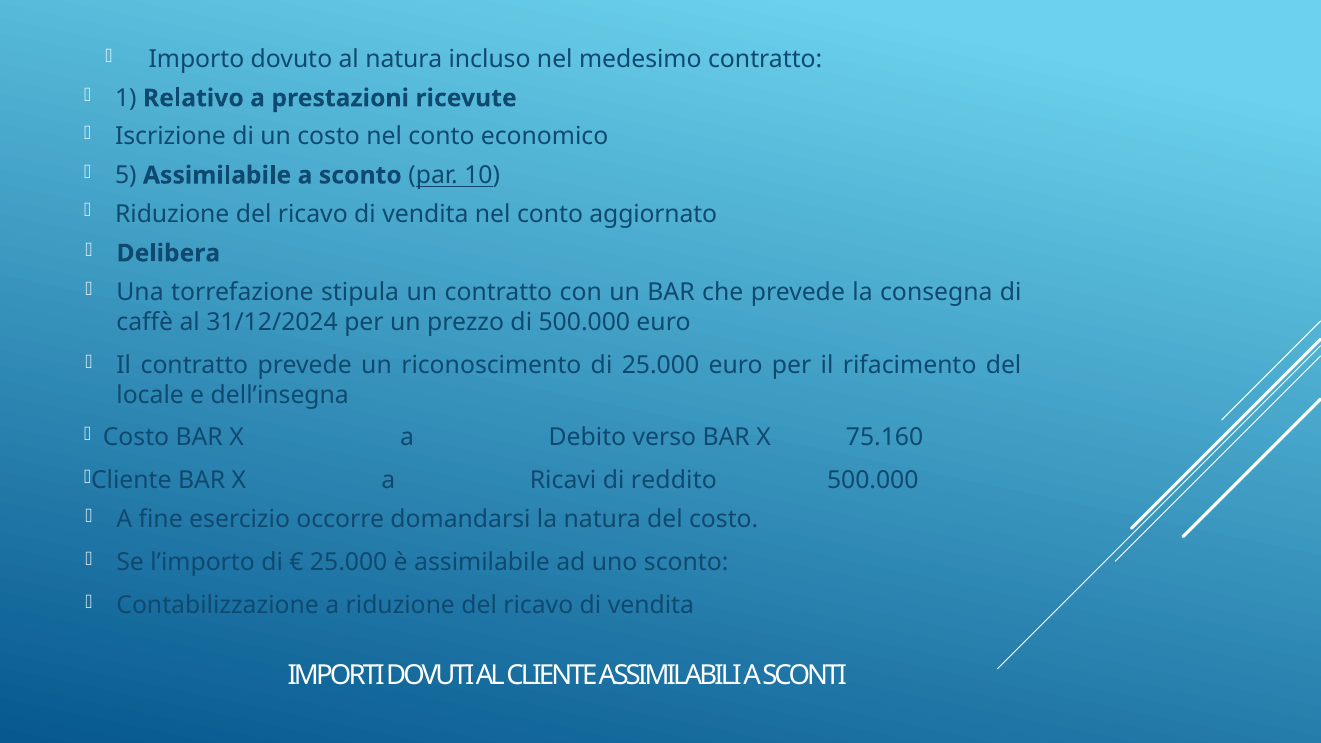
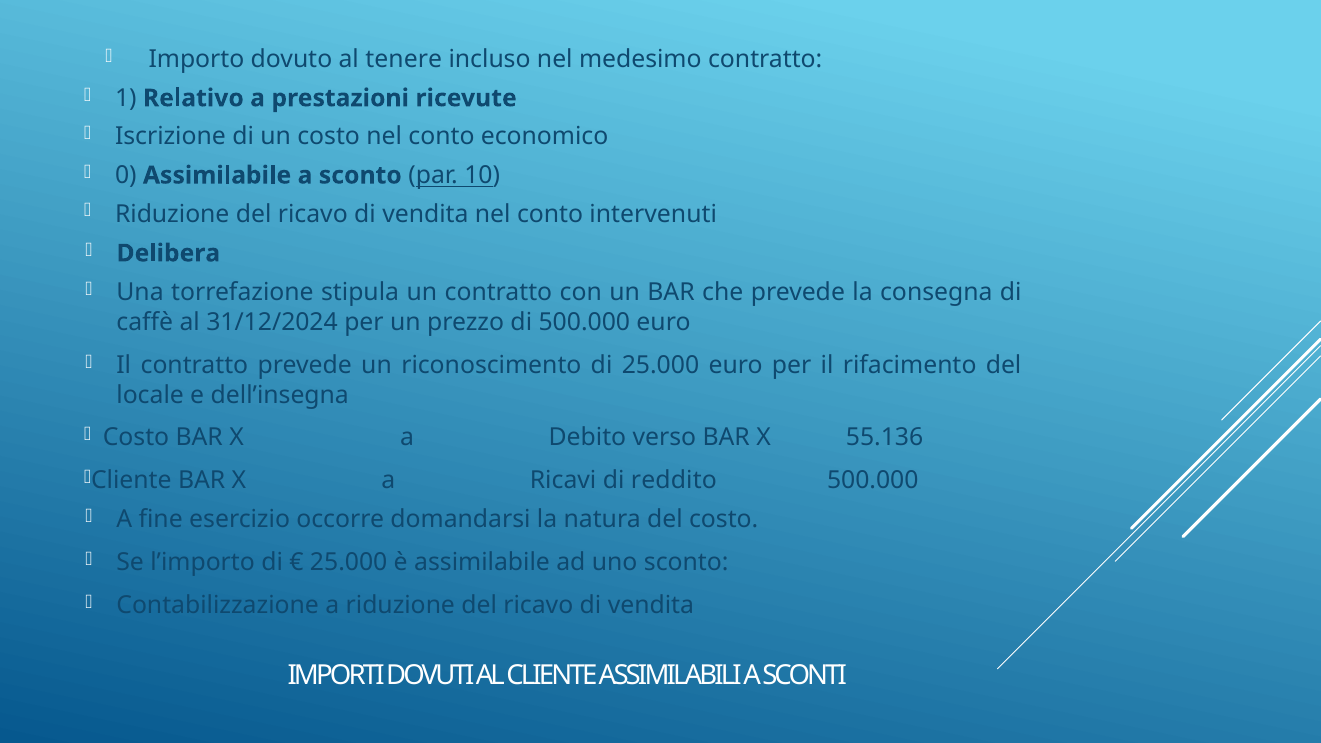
al natura: natura -> tenere
5: 5 -> 0
aggiornato: aggiornato -> intervenuti
75.160: 75.160 -> 55.136
